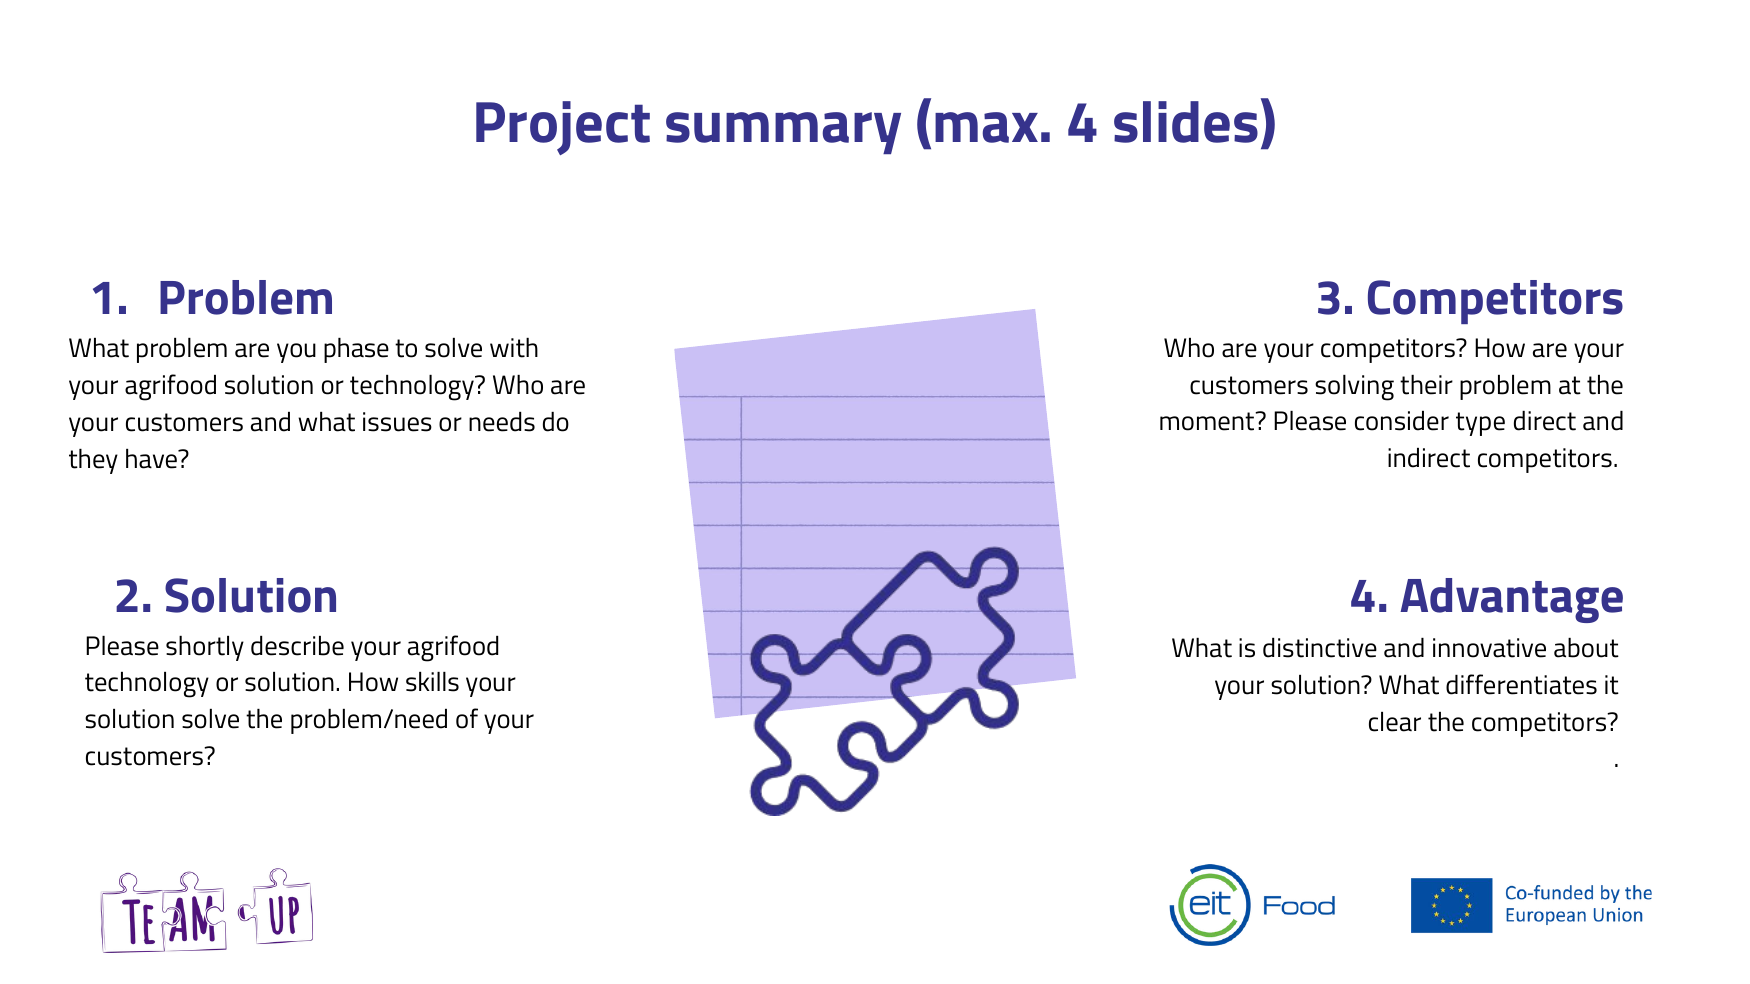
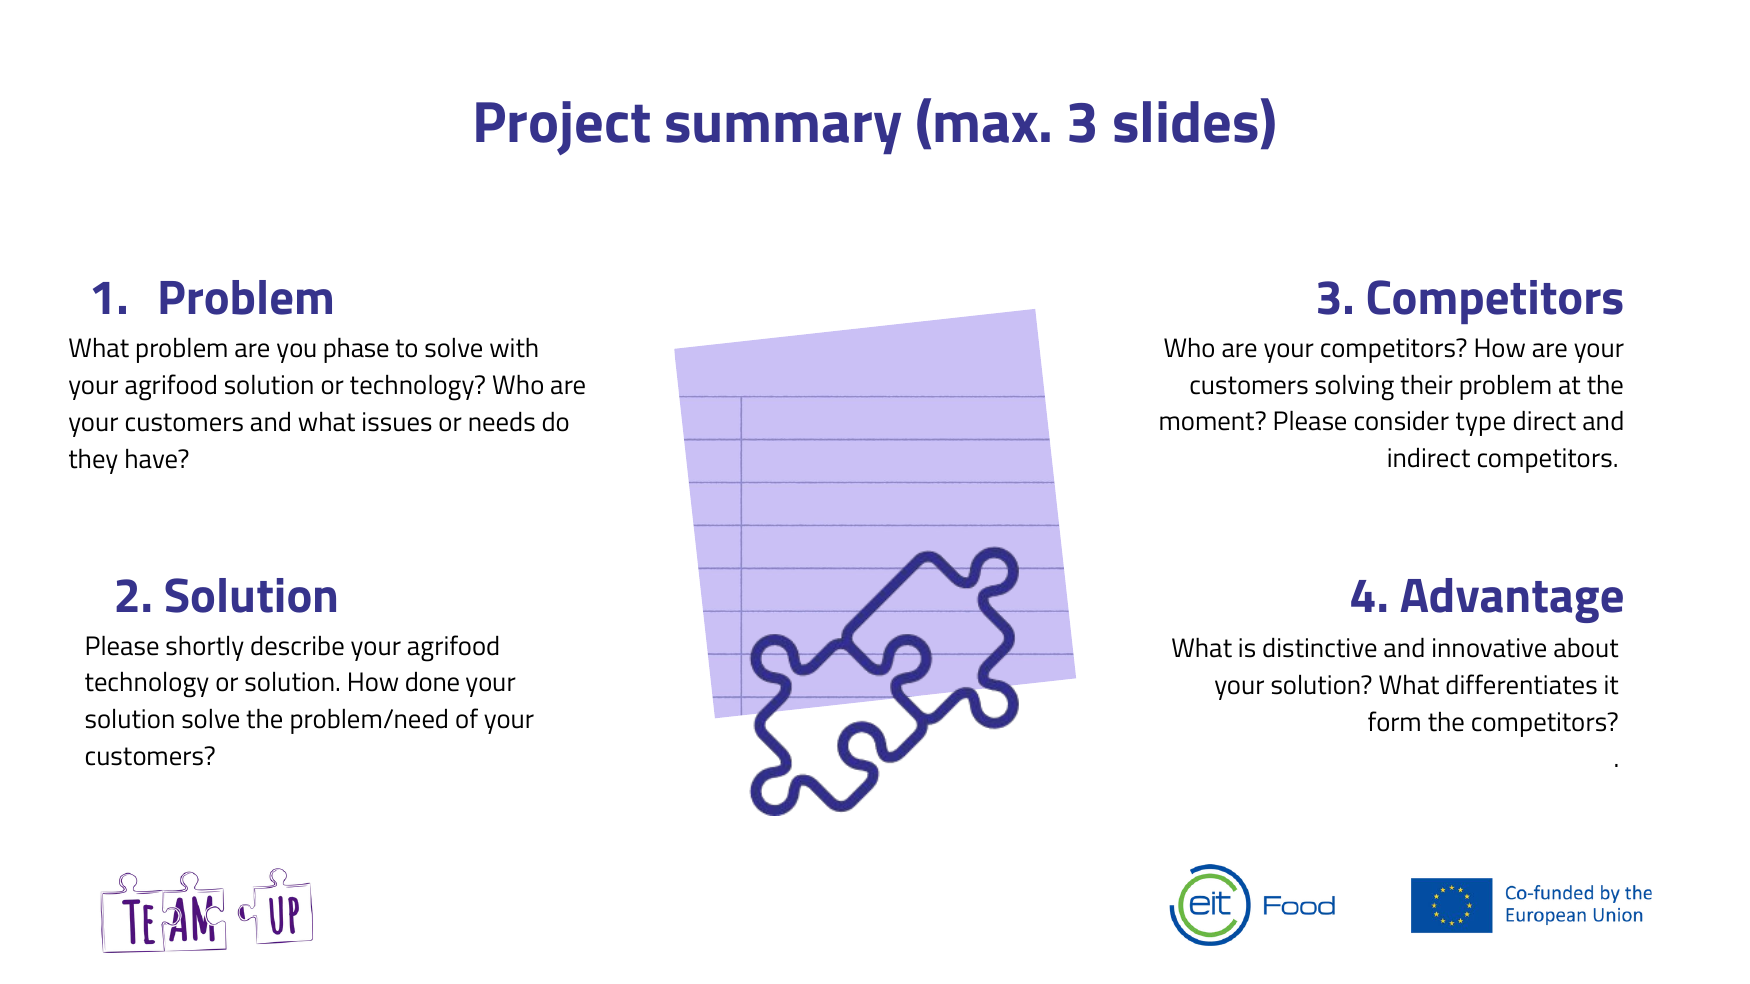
max 4: 4 -> 3
skills: skills -> done
clear: clear -> form
